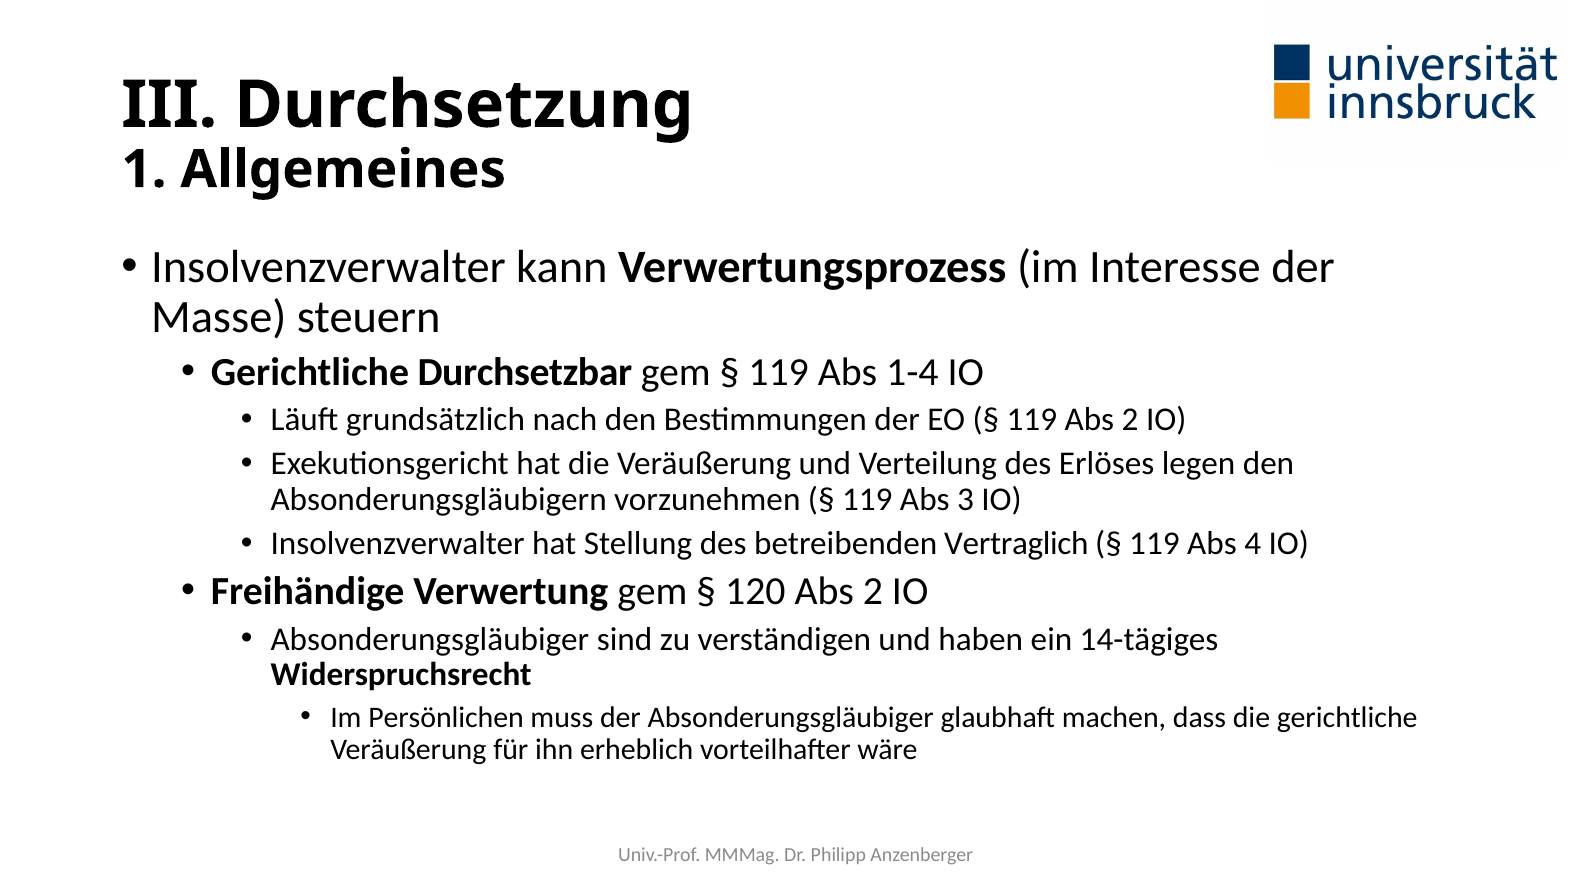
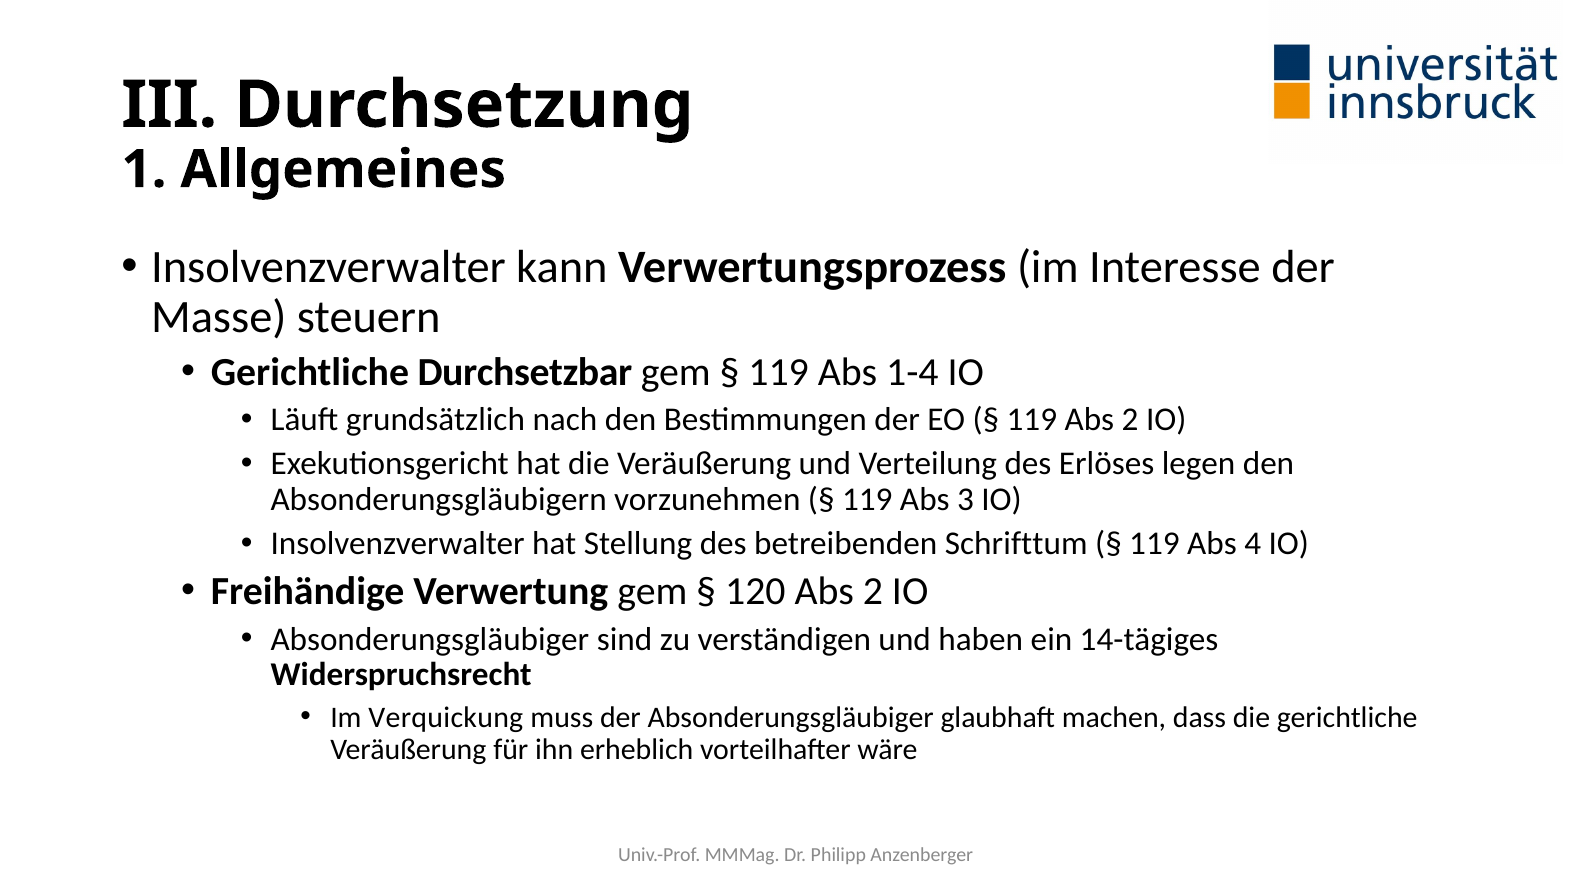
Vertraglich: Vertraglich -> Schrifttum
Persönlichen: Persönlichen -> Verquickung
